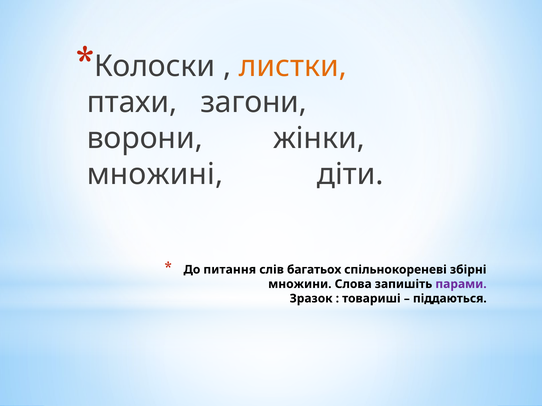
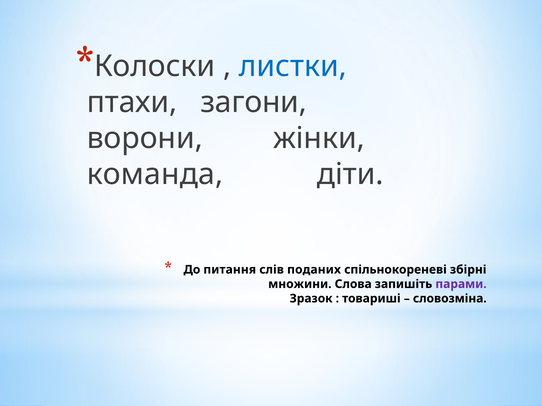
листки colour: orange -> blue
множині: множині -> команда
багатьох: багатьох -> поданих
піддаються: піддаються -> словозміна
